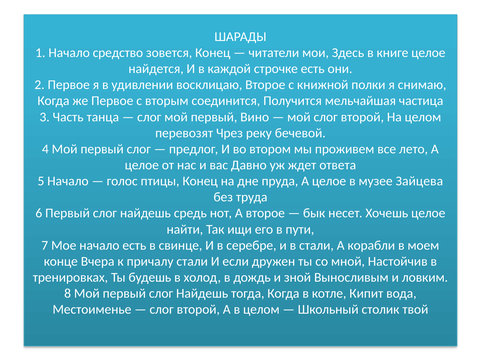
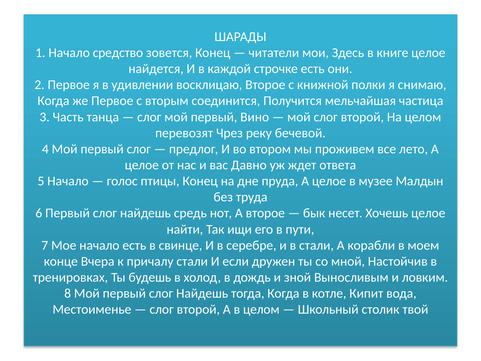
Зайцева: Зайцева -> Малдын
